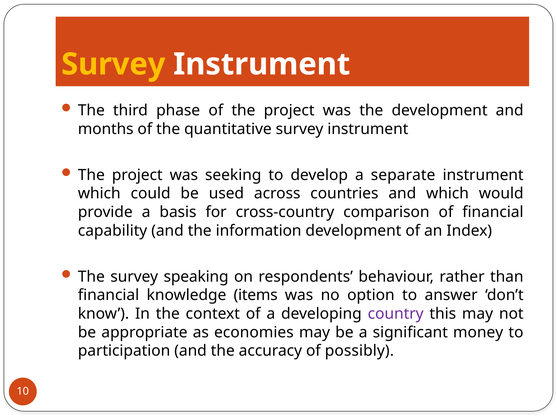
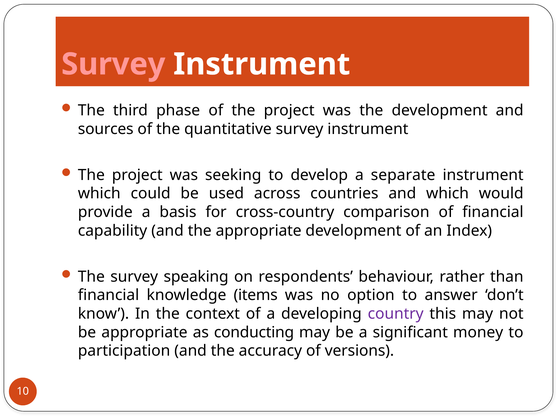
Survey at (113, 64) colour: yellow -> pink
months: months -> sources
the information: information -> appropriate
economies: economies -> conducting
possibly: possibly -> versions
